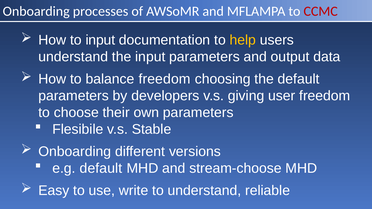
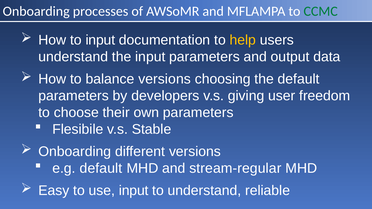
CCMC colour: red -> green
balance freedom: freedom -> versions
stream-choose: stream-choose -> stream-regular
use write: write -> input
